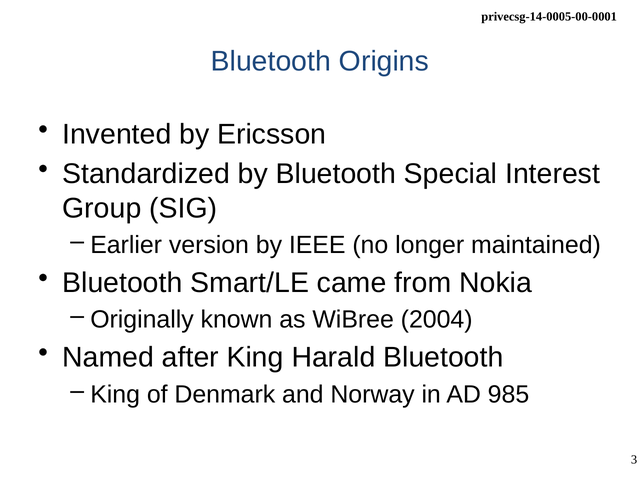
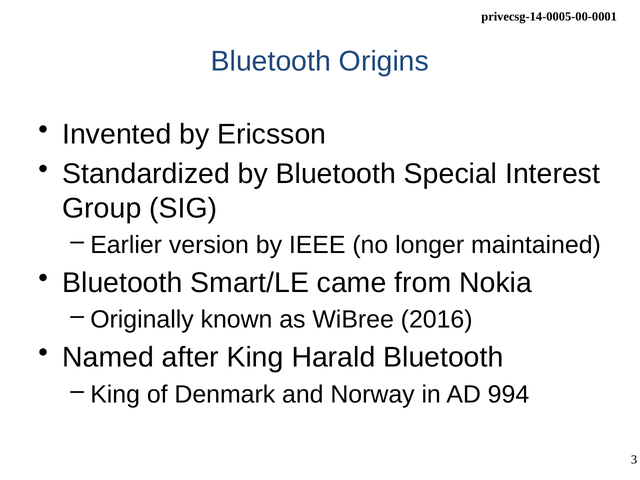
2004: 2004 -> 2016
985: 985 -> 994
